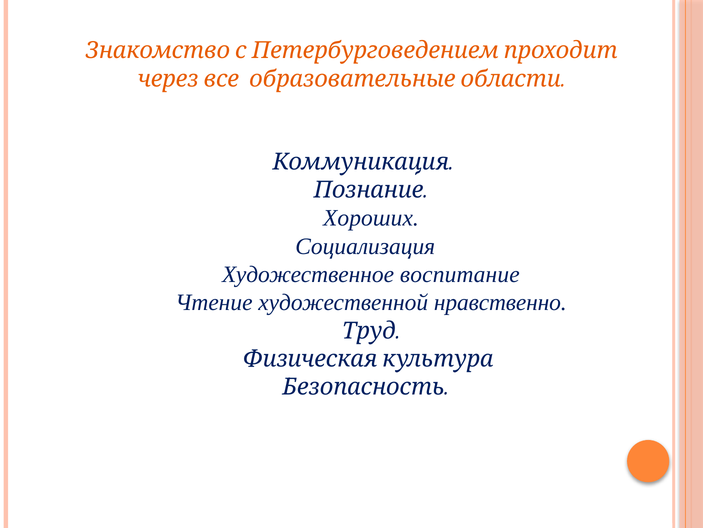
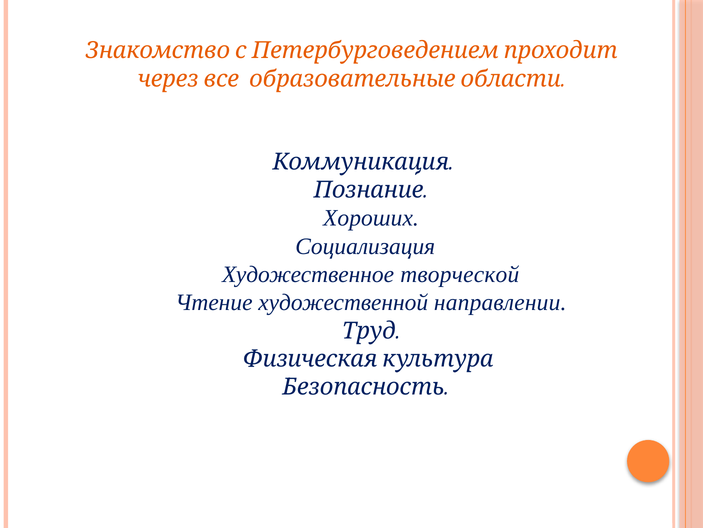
воспитание: воспитание -> творческой
нравственно: нравственно -> направлении
